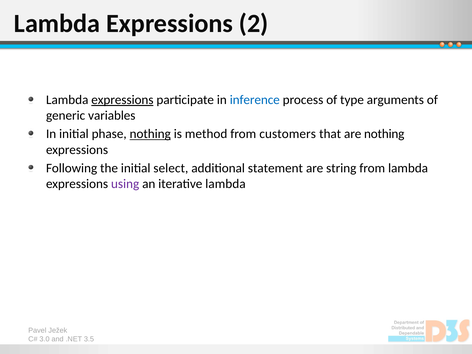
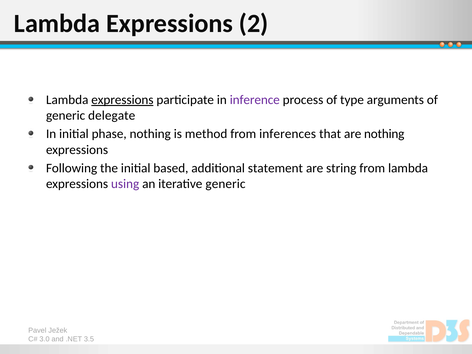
inference colour: blue -> purple
variables: variables -> delegate
nothing at (150, 134) underline: present -> none
customers: customers -> inferences
select: select -> based
iterative lambda: lambda -> generic
